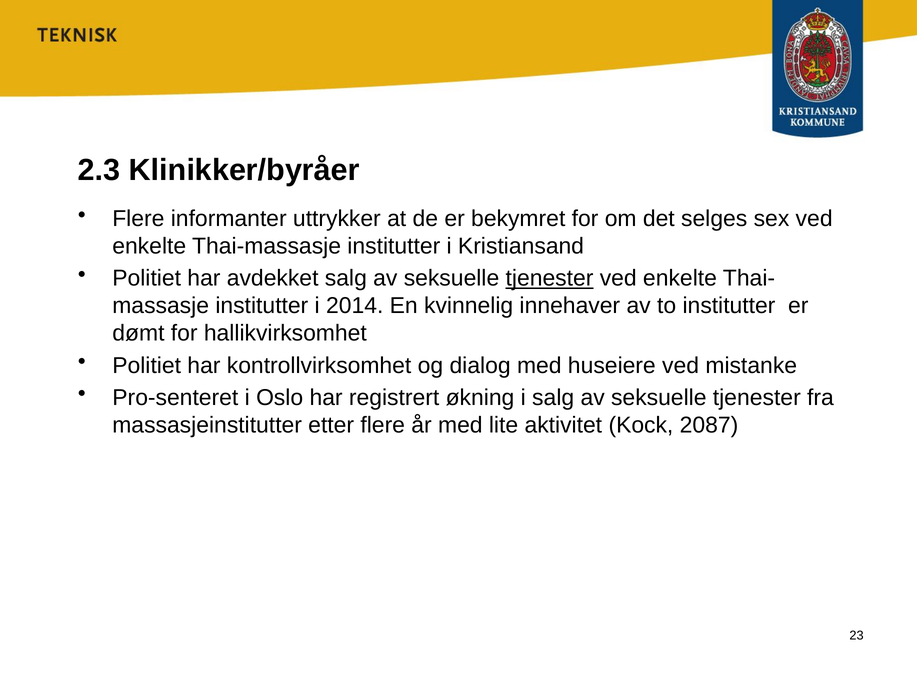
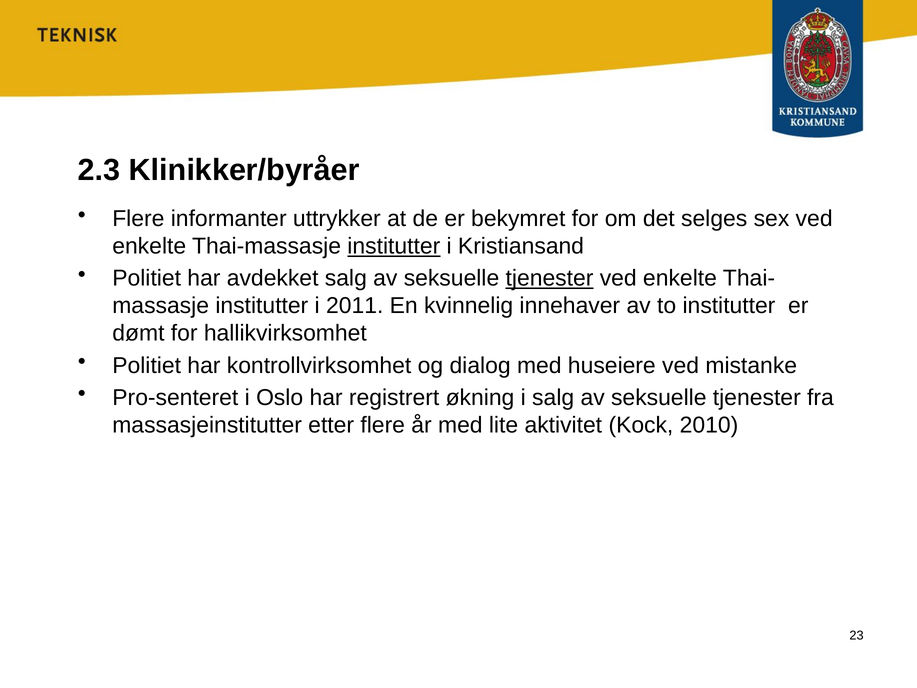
institutter at (394, 246) underline: none -> present
2014: 2014 -> 2011
2087: 2087 -> 2010
